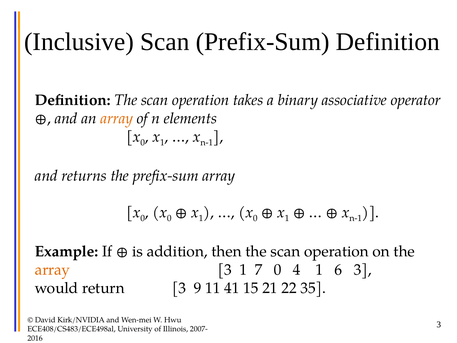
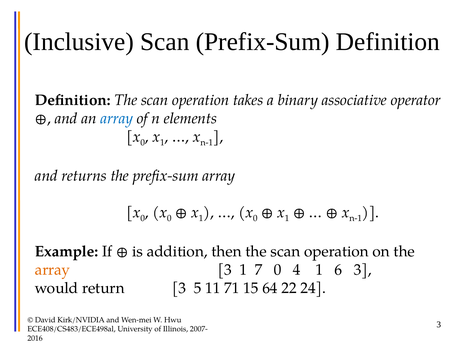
array at (117, 118) colour: orange -> blue
9: 9 -> 5
41: 41 -> 71
21: 21 -> 64
35: 35 -> 24
